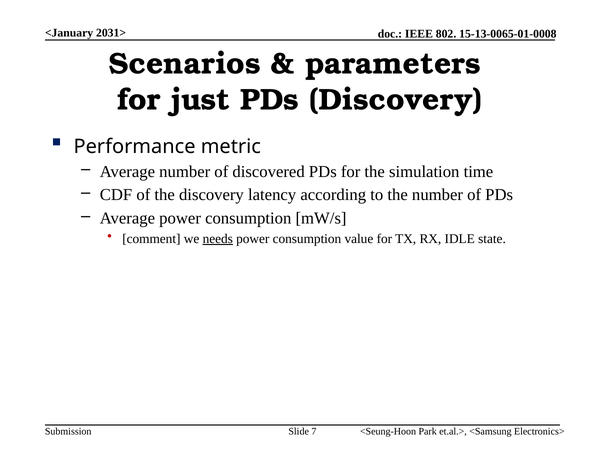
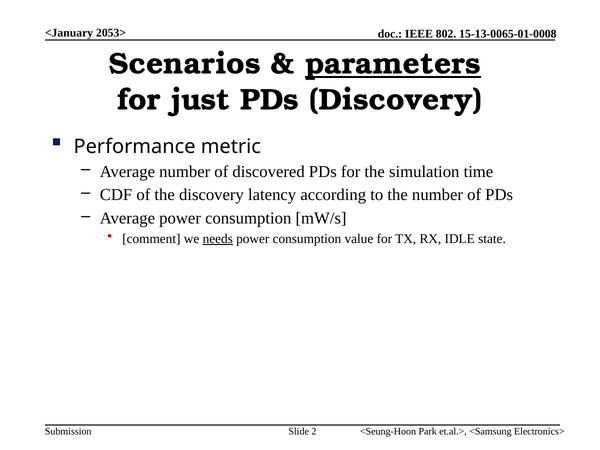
2031>: 2031> -> 2053>
parameters underline: none -> present
7: 7 -> 2
